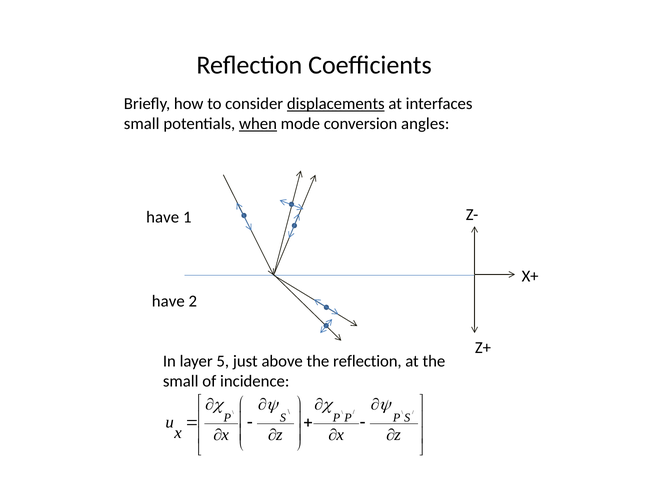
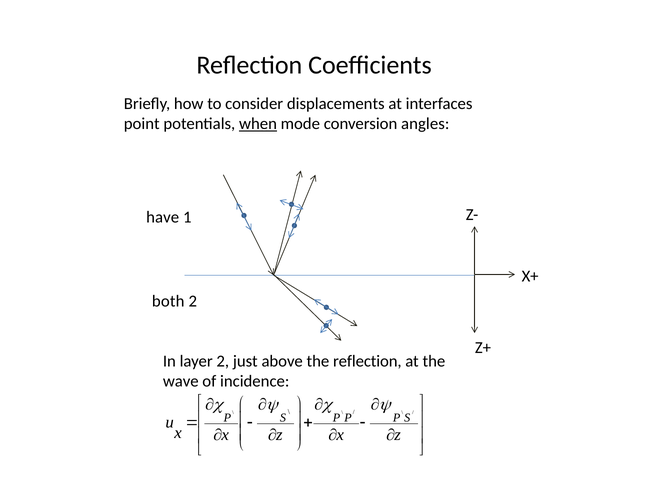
displacements underline: present -> none
small at (142, 124): small -> point
have at (168, 301): have -> both
layer 5: 5 -> 2
small at (181, 382): small -> wave
